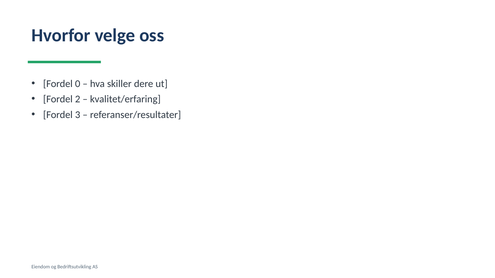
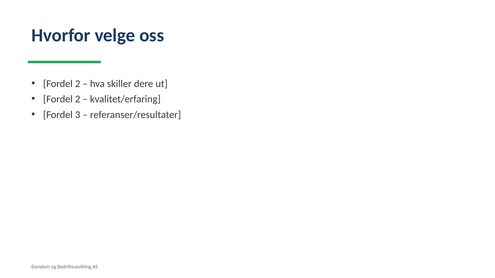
0 at (78, 84): 0 -> 2
